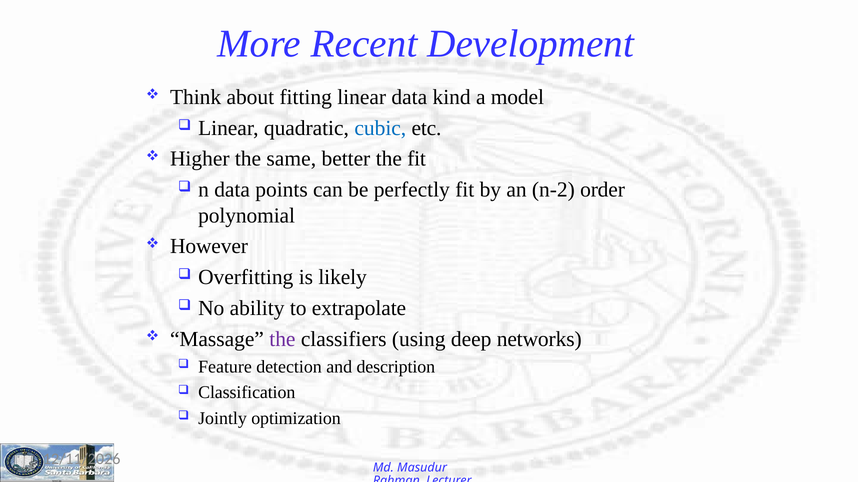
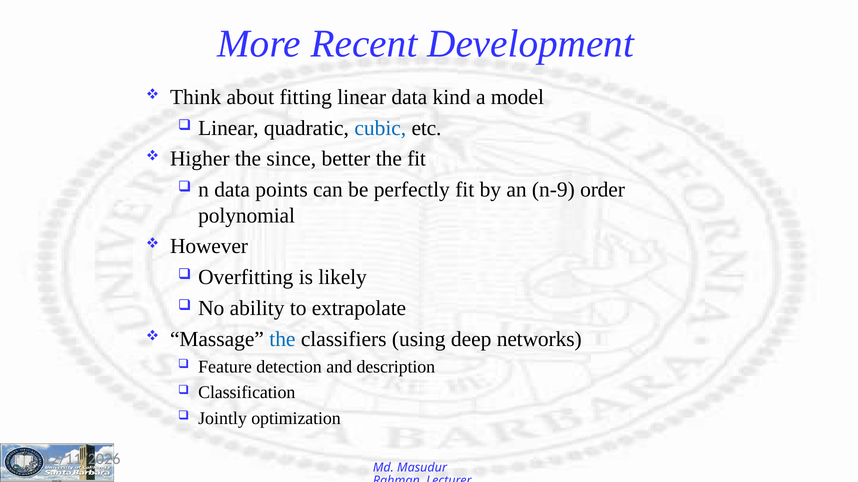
same: same -> since
n-2: n-2 -> n-9
the at (282, 339) colour: purple -> blue
